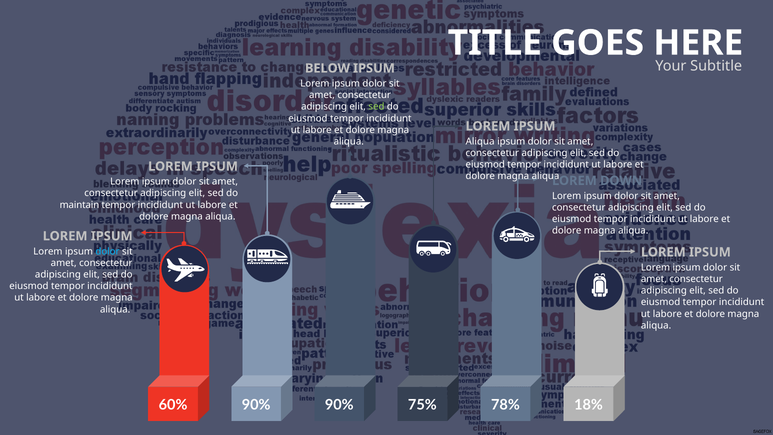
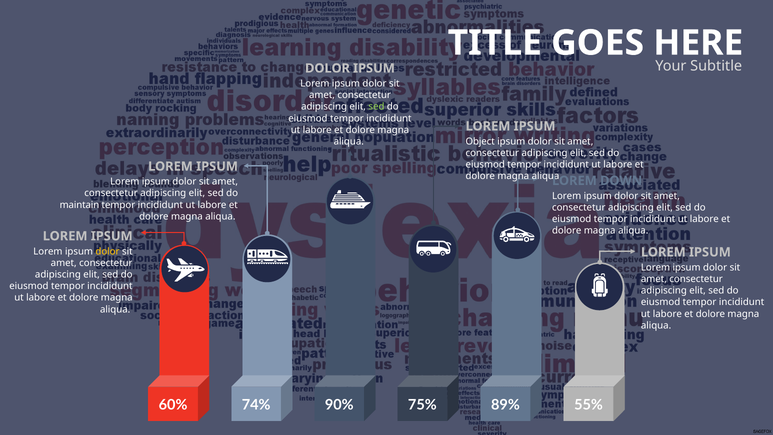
BELOW at (327, 68): BELOW -> DOLOR
Aliqua at (480, 141): Aliqua -> Object
dolor at (108, 251) colour: light blue -> yellow
60% 90%: 90% -> 74%
78%: 78% -> 89%
18%: 18% -> 55%
